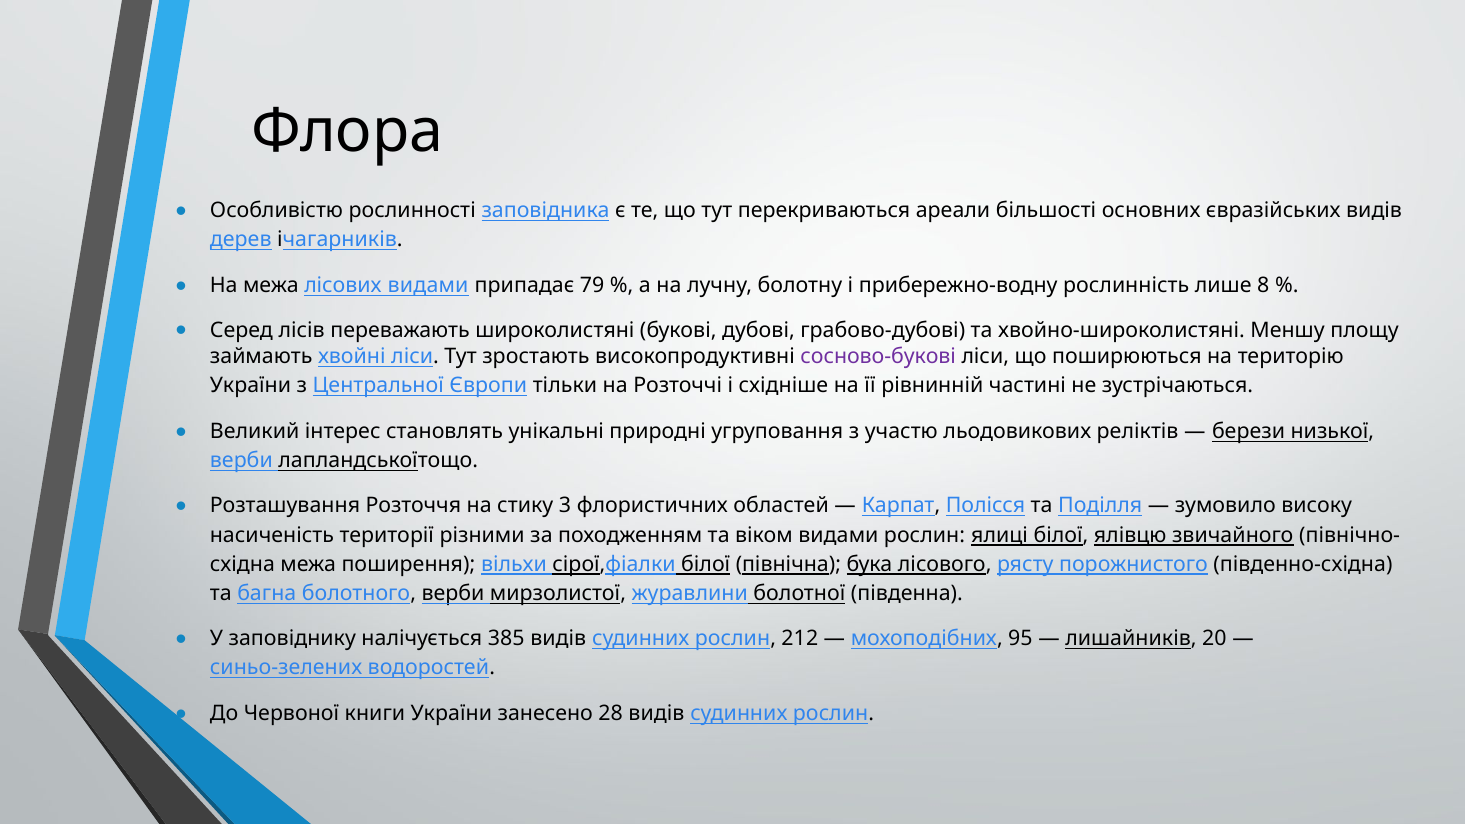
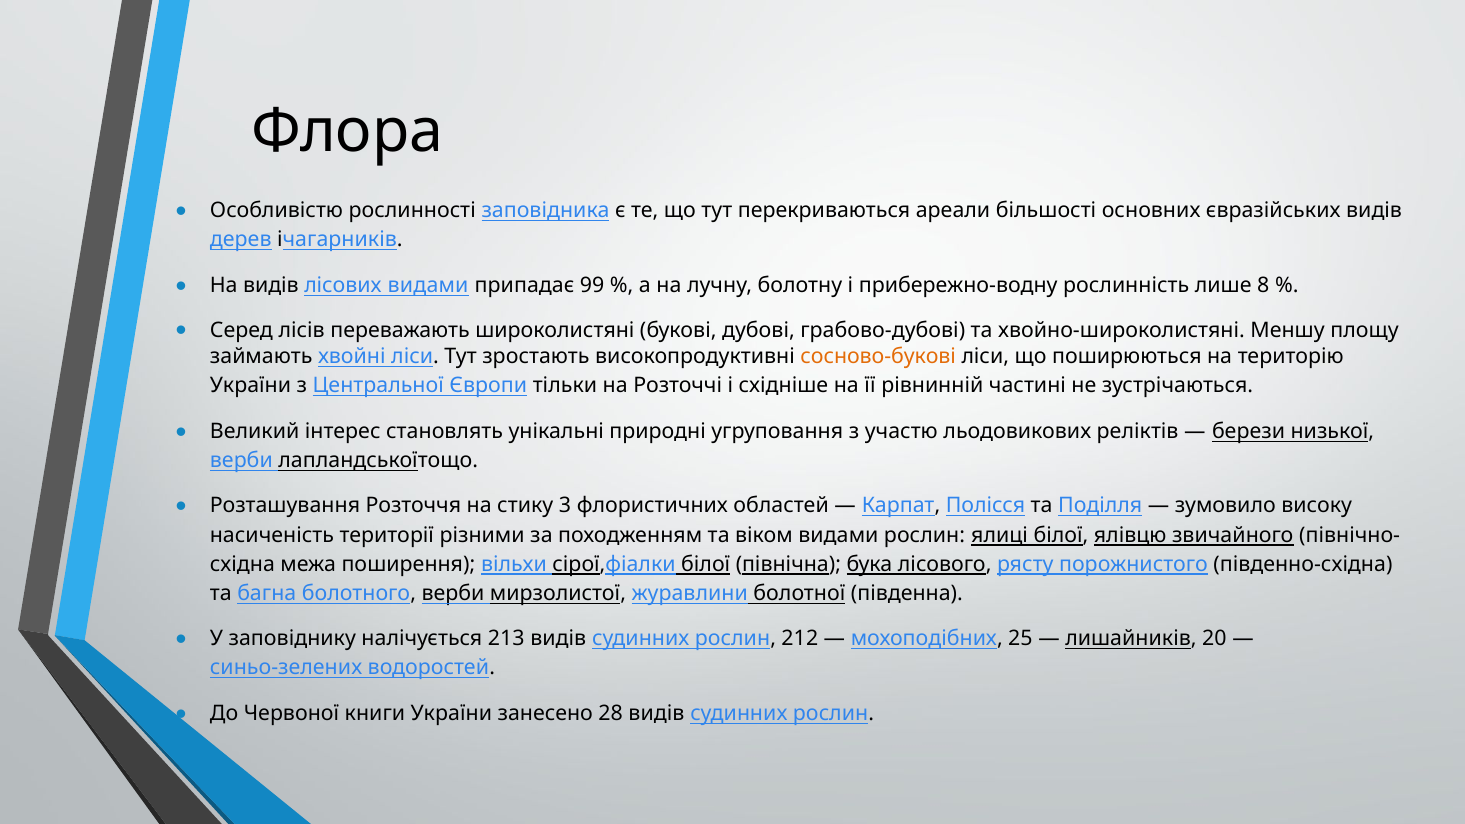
На межа: межа -> видів
79: 79 -> 99
сосново-букові colour: purple -> orange
385: 385 -> 213
95: 95 -> 25
